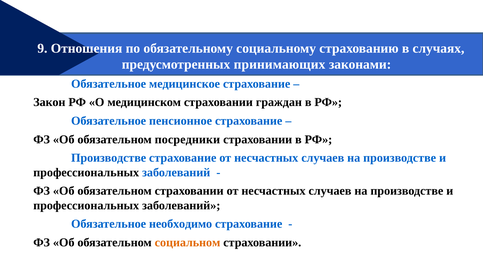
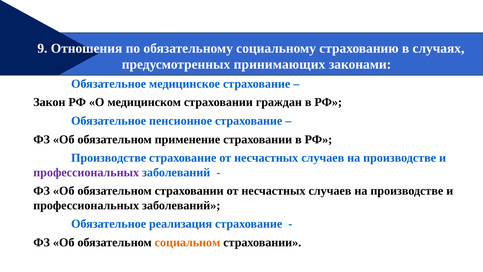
посредники: посредники -> применение
профессиональных at (86, 172) colour: black -> purple
необходимо: необходимо -> реализация
